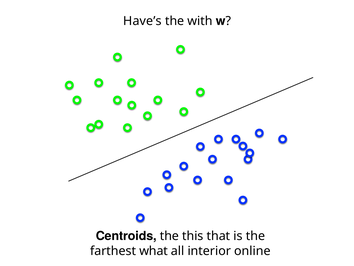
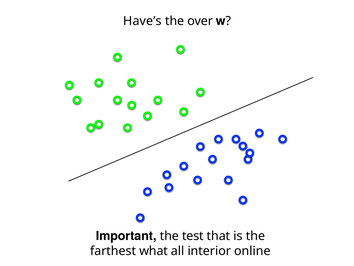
with: with -> over
Centroids: Centroids -> Important
this: this -> test
